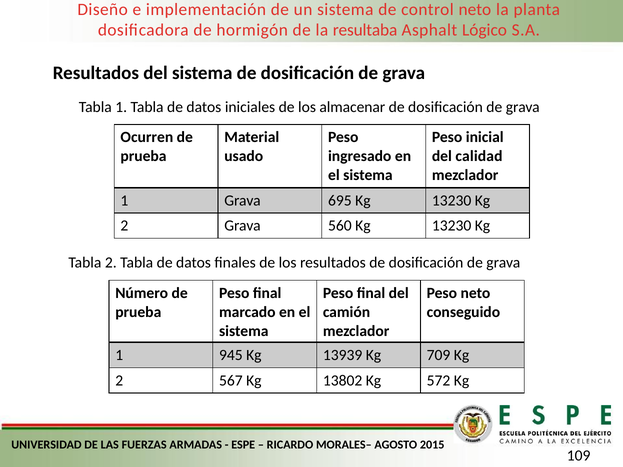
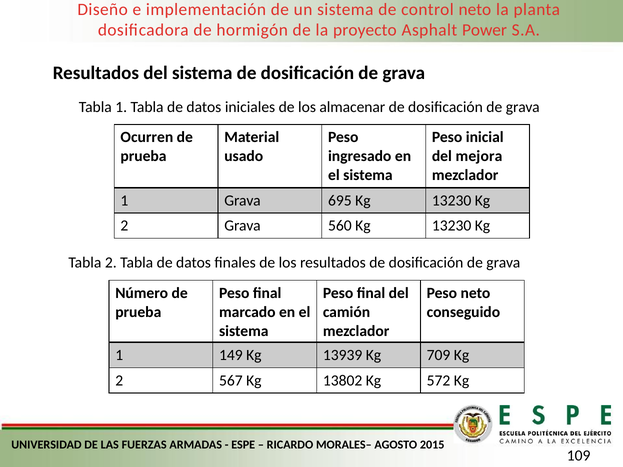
resultaba: resultaba -> proyecto
Lógico: Lógico -> Power
calidad: calidad -> mejora
945: 945 -> 149
